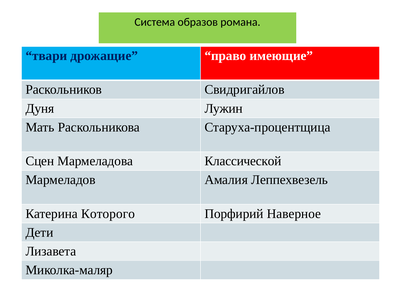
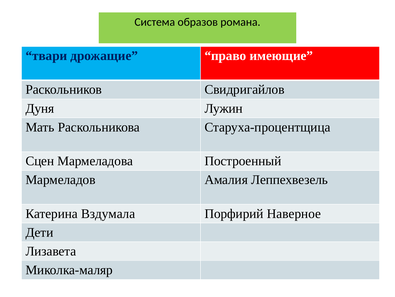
Классической: Классической -> Построенный
Которого: Которого -> Вздумала
